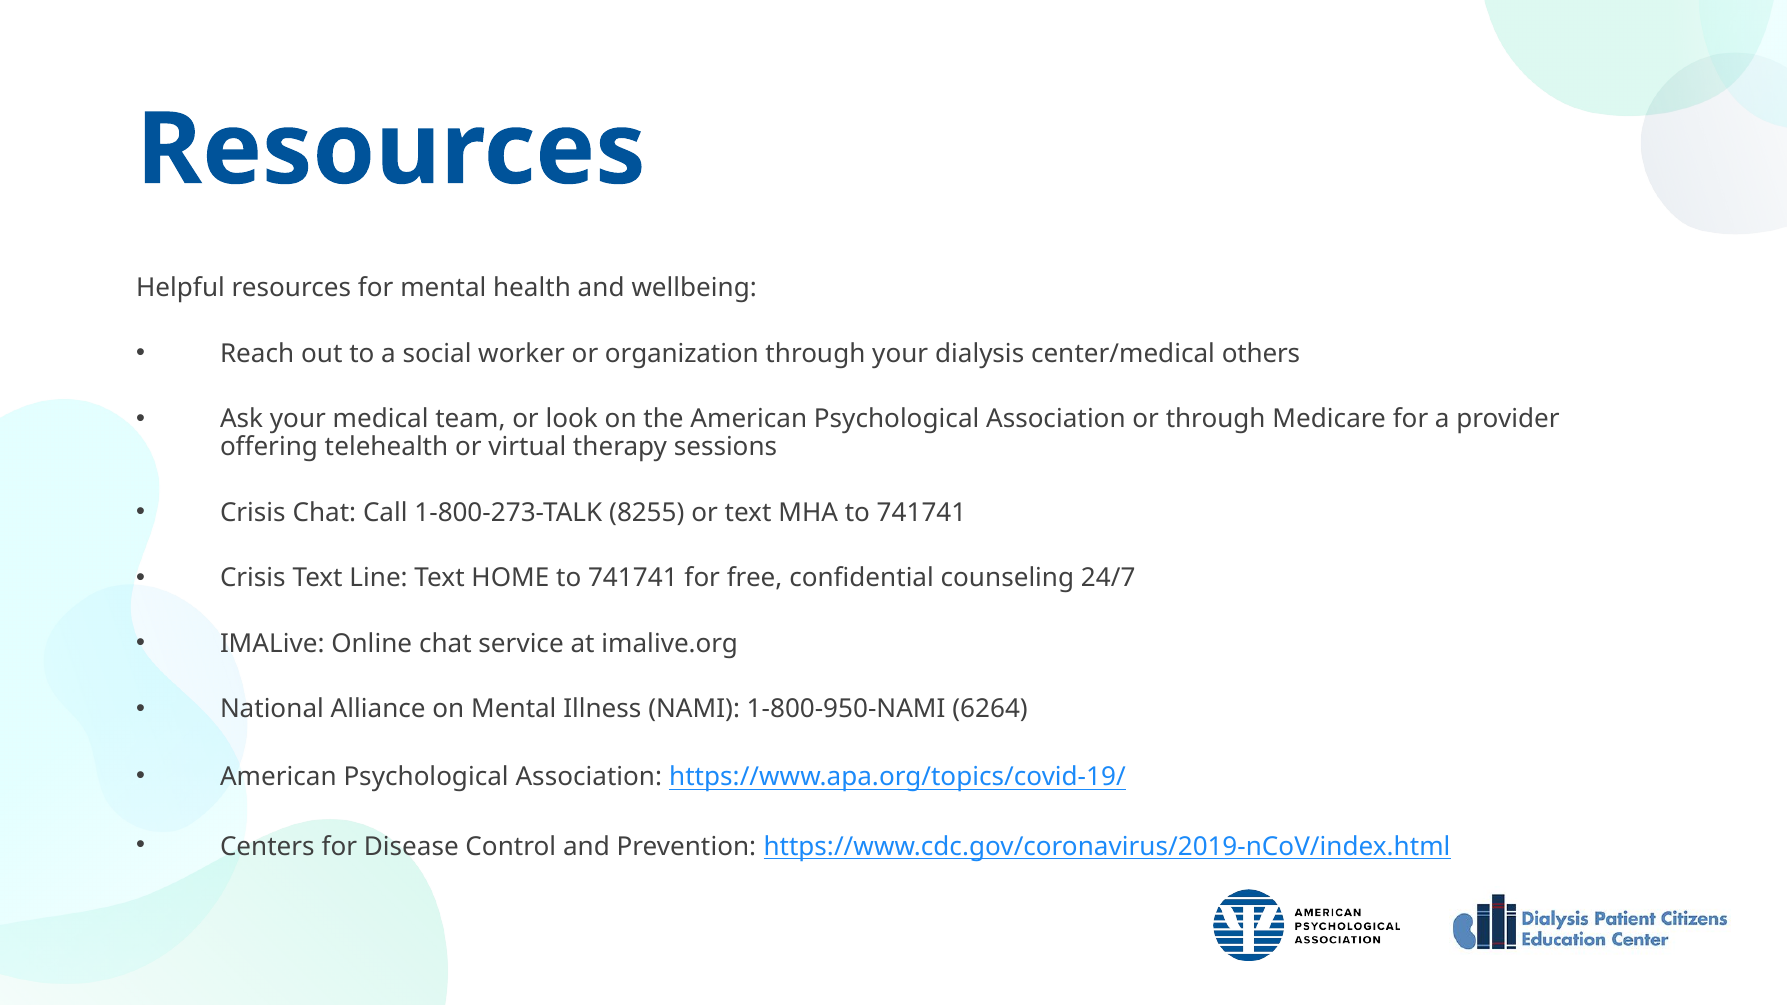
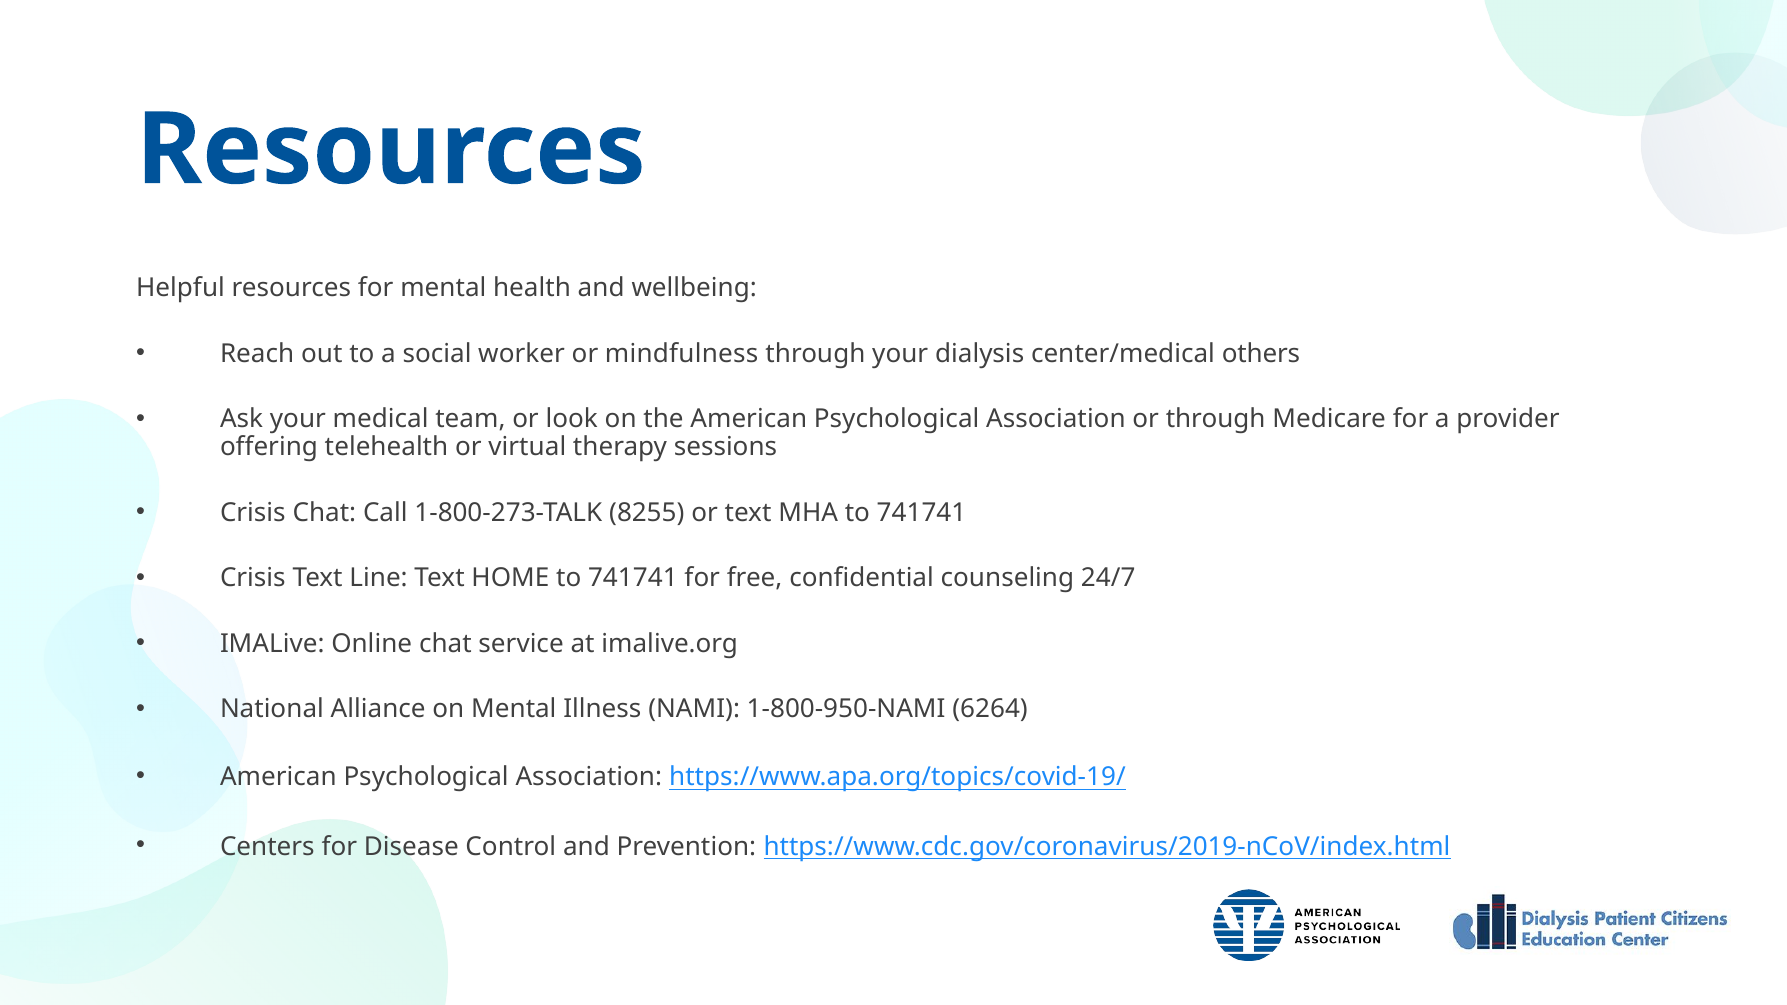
organization: organization -> mindfulness
